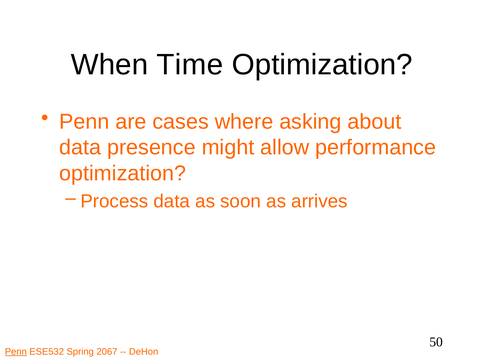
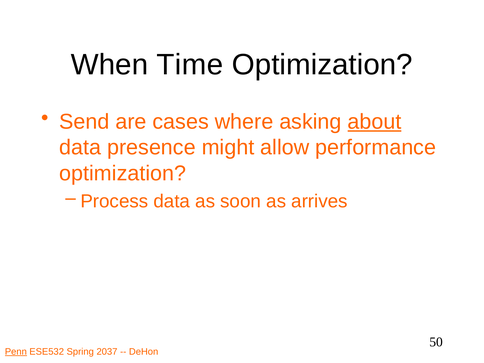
Penn at (84, 122): Penn -> Send
about underline: none -> present
2067: 2067 -> 2037
